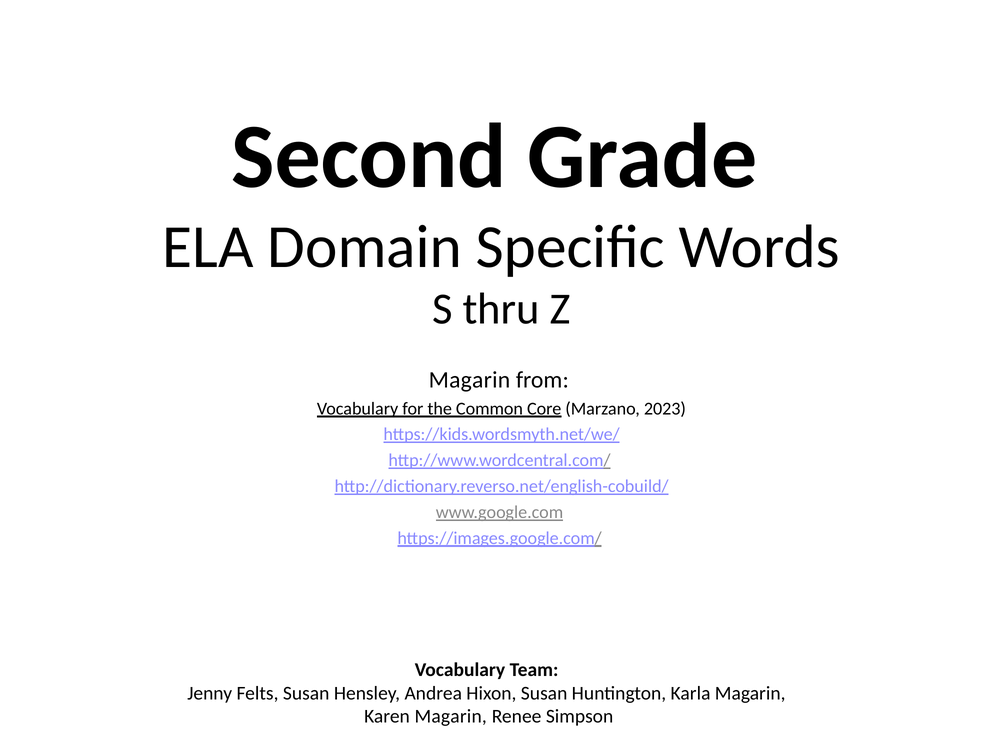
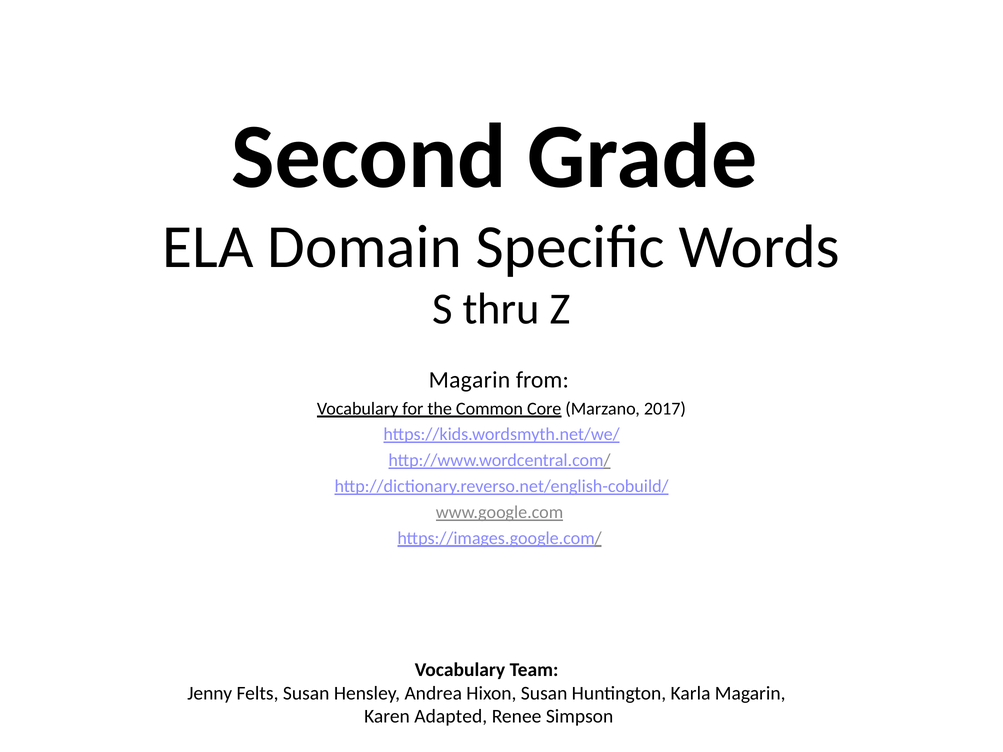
2023: 2023 -> 2017
Karen Magarin: Magarin -> Adapted
